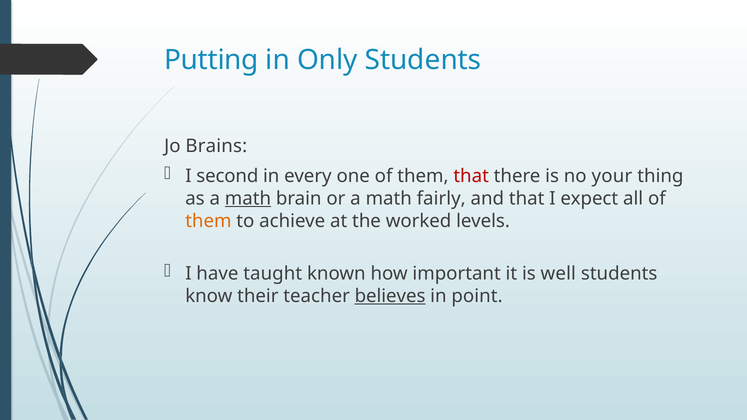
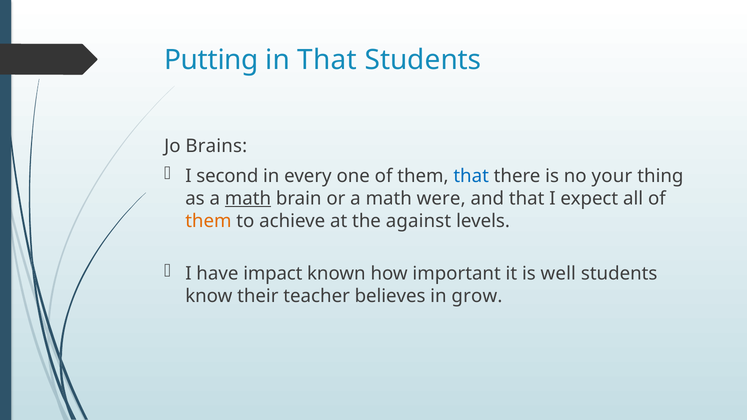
in Only: Only -> That
that at (471, 176) colour: red -> blue
fairly: fairly -> were
worked: worked -> against
taught: taught -> impact
believes underline: present -> none
point: point -> grow
